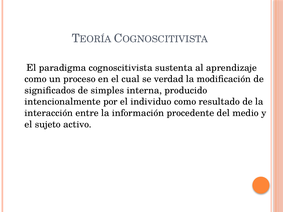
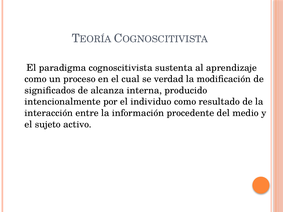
simples: simples -> alcanza
